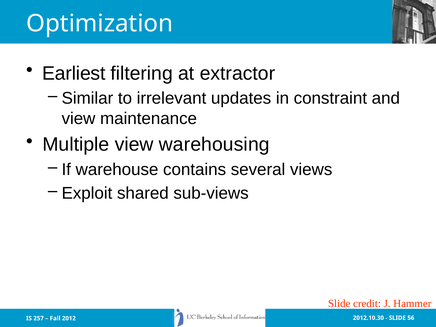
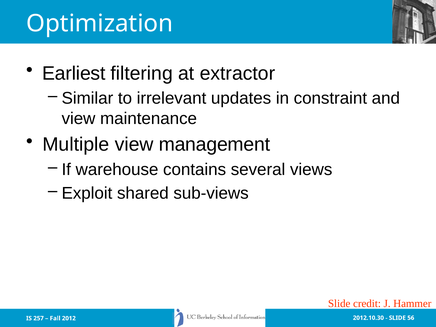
warehousing: warehousing -> management
